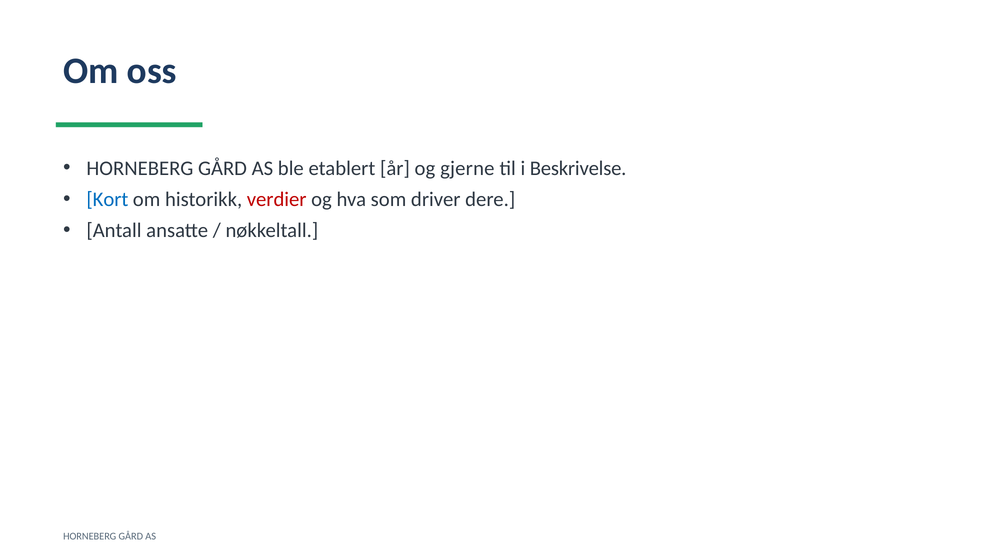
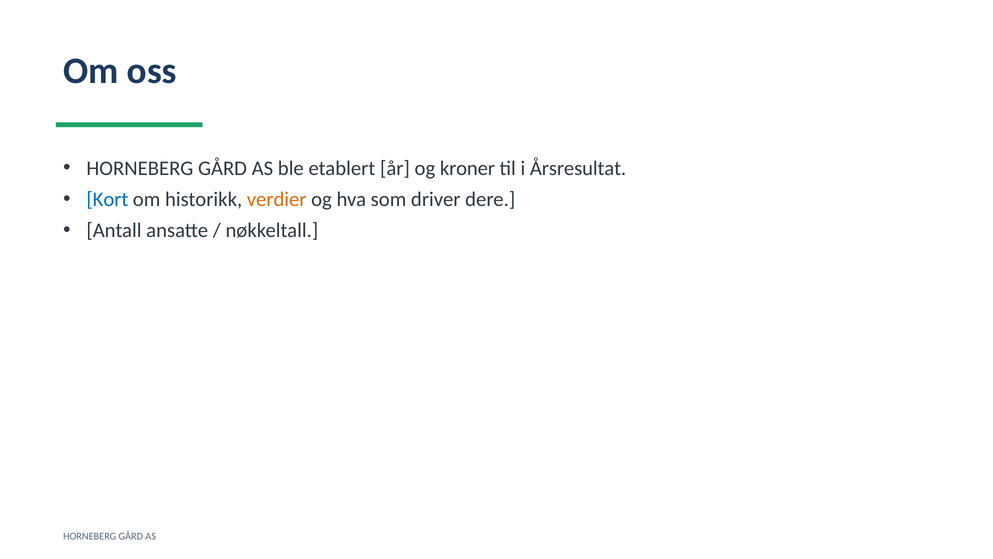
gjerne: gjerne -> kroner
Beskrivelse: Beskrivelse -> Årsresultat
verdier colour: red -> orange
